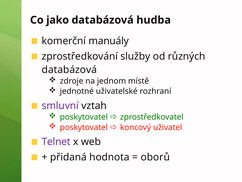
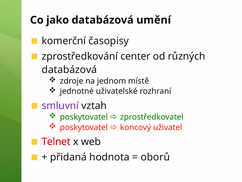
hudba: hudba -> umění
manuály: manuály -> časopisy
služby: služby -> center
Telnet colour: purple -> red
